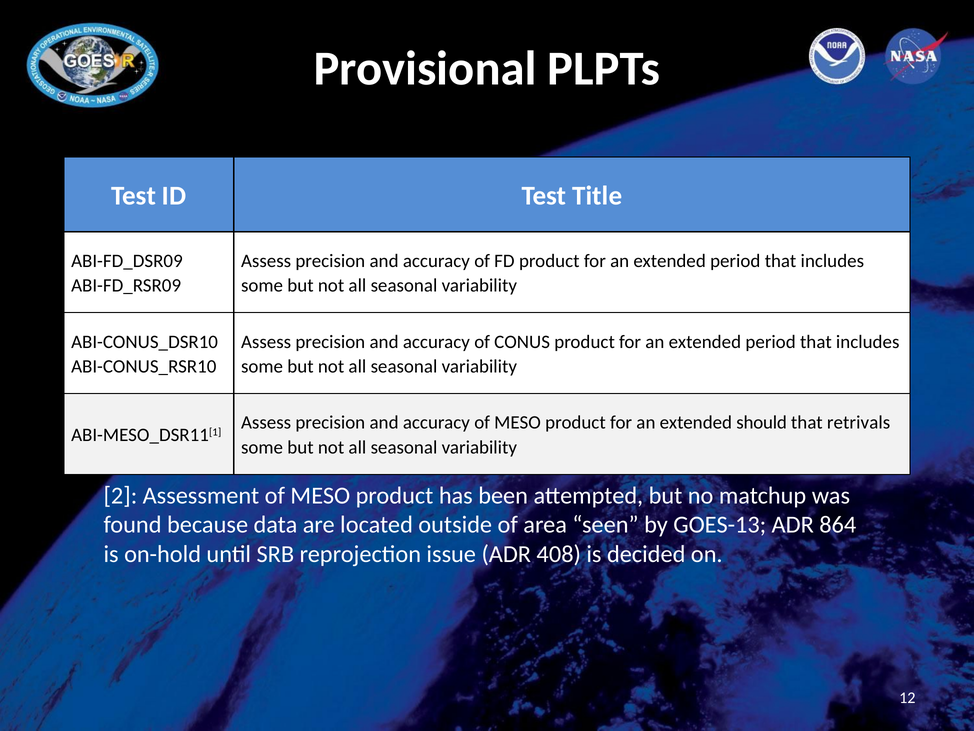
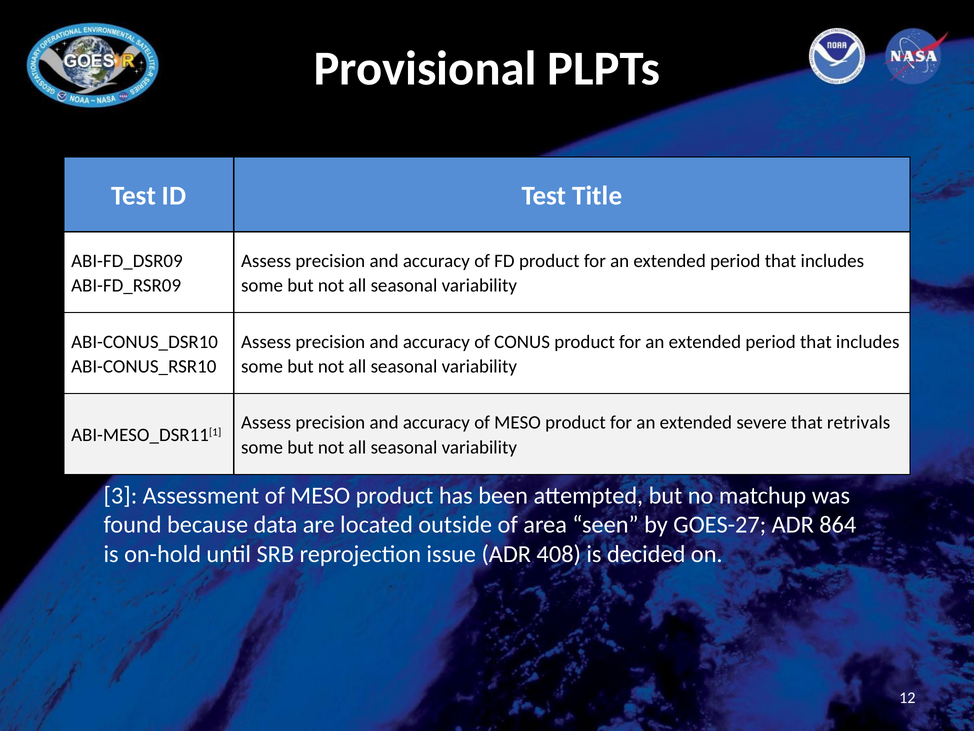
should: should -> severe
2: 2 -> 3
GOES-13: GOES-13 -> GOES-27
